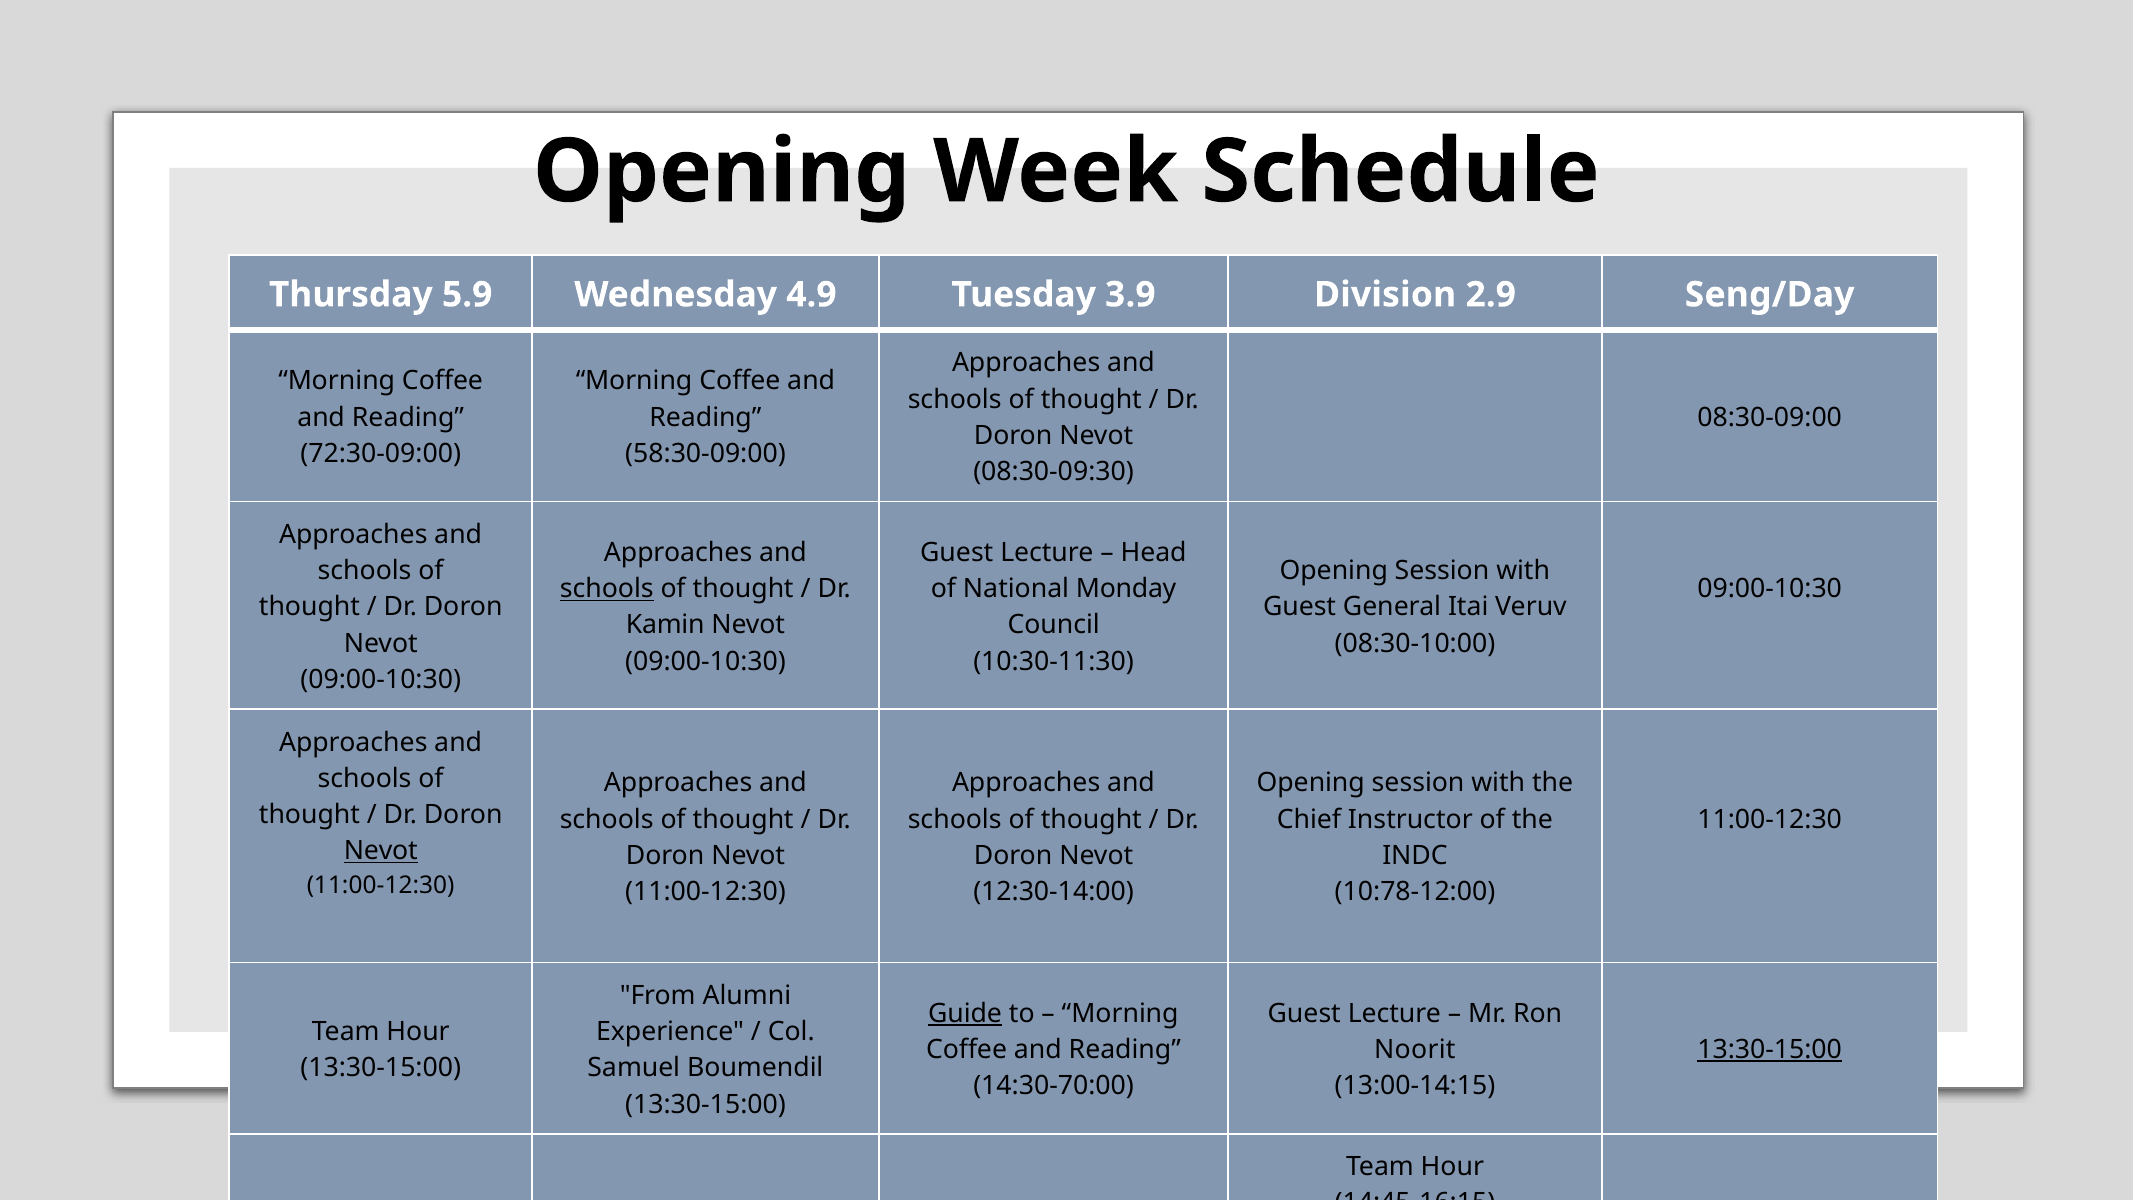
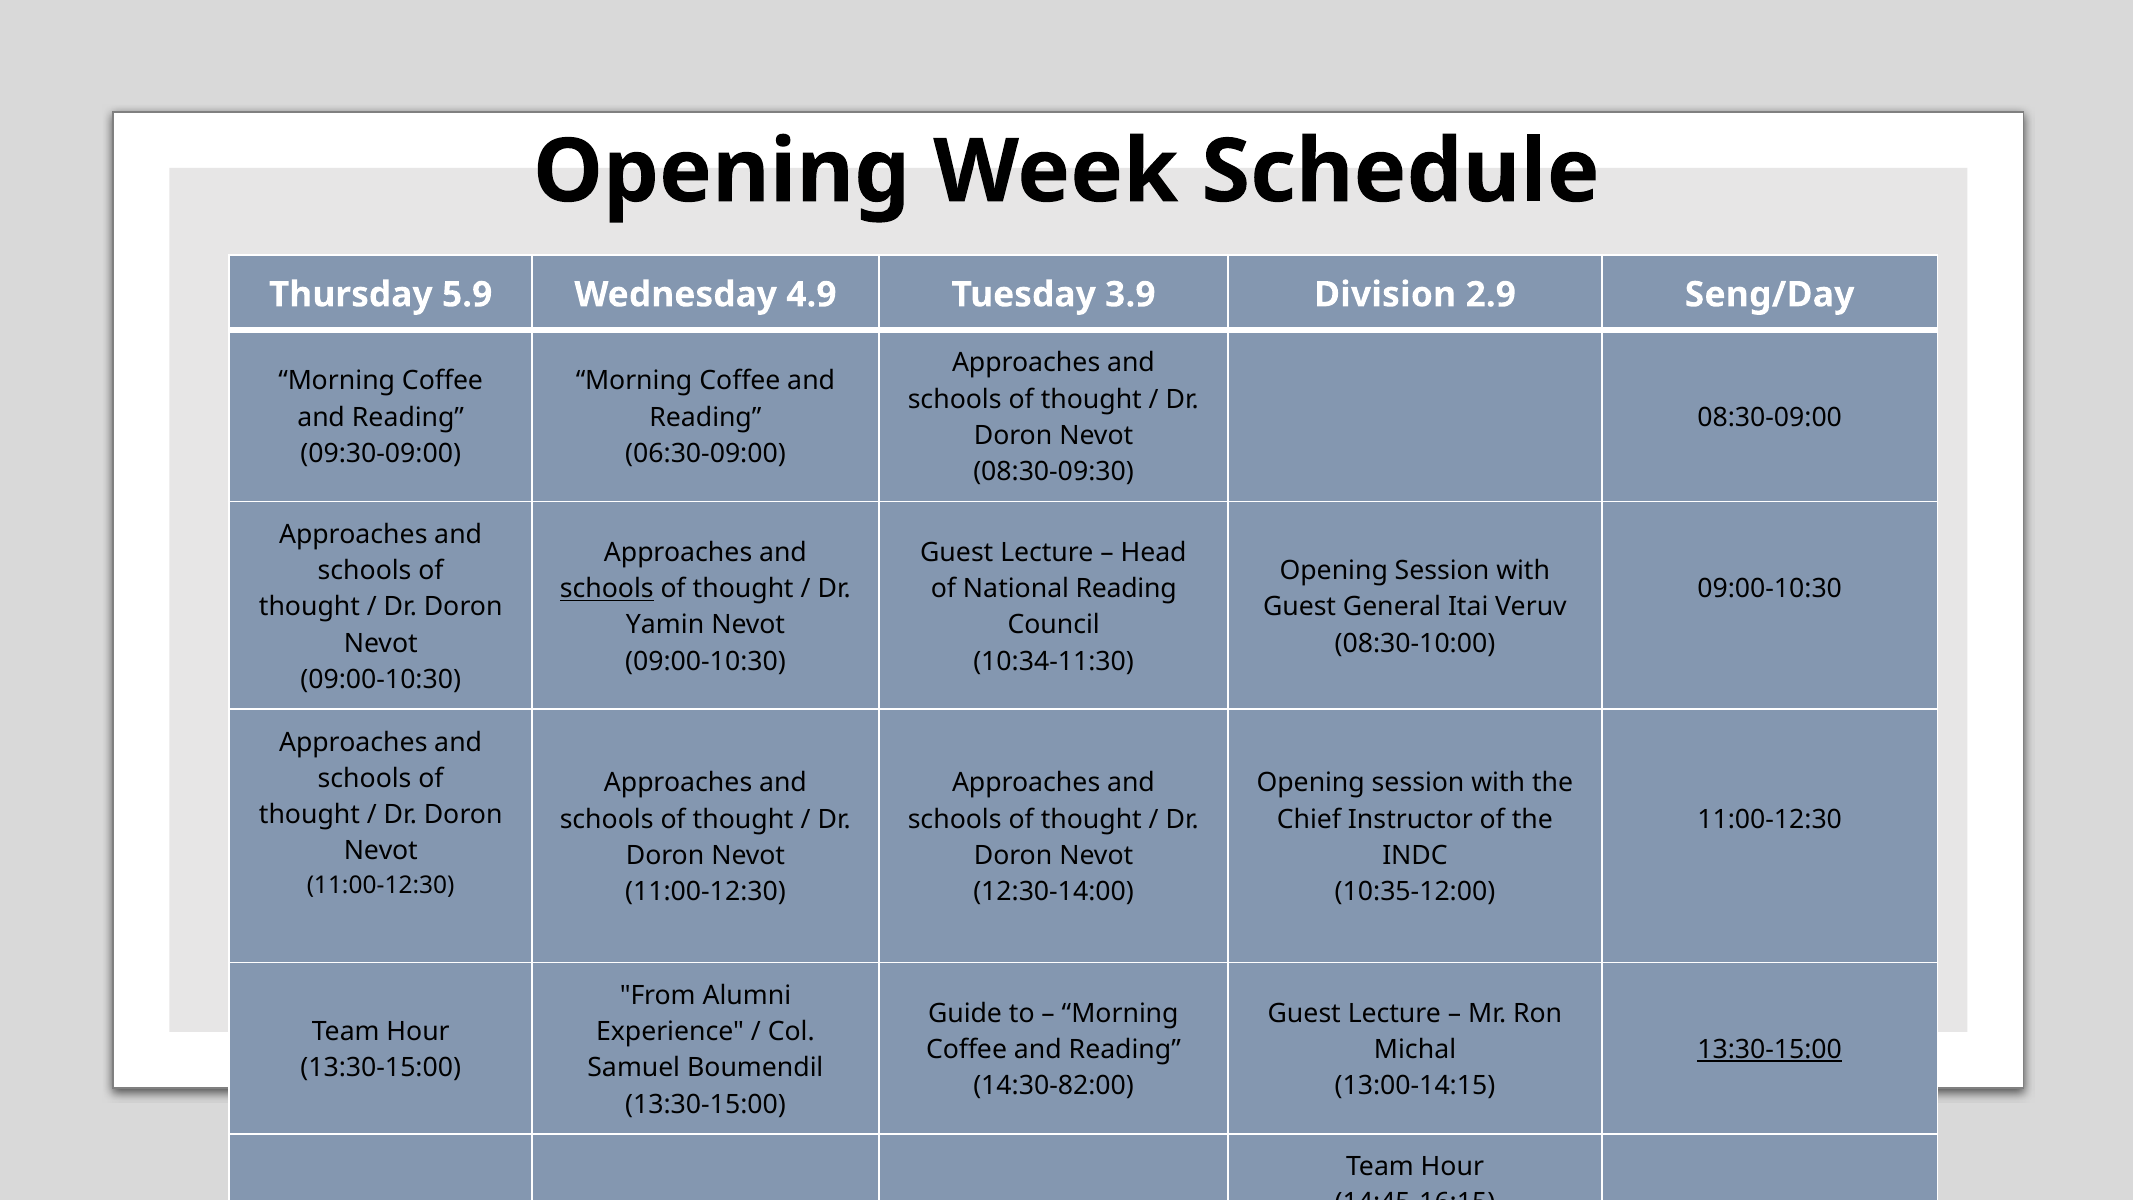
72:30-09:00: 72:30-09:00 -> 09:30-09:00
58:30-09:00: 58:30-09:00 -> 06:30-09:00
National Monday: Monday -> Reading
Kamin: Kamin -> Yamin
10:30-11:30: 10:30-11:30 -> 10:34-11:30
Nevot at (381, 851) underline: present -> none
10:78-12:00: 10:78-12:00 -> 10:35-12:00
Guide underline: present -> none
Noorit: Noorit -> Michal
14:30-70:00: 14:30-70:00 -> 14:30-82:00
